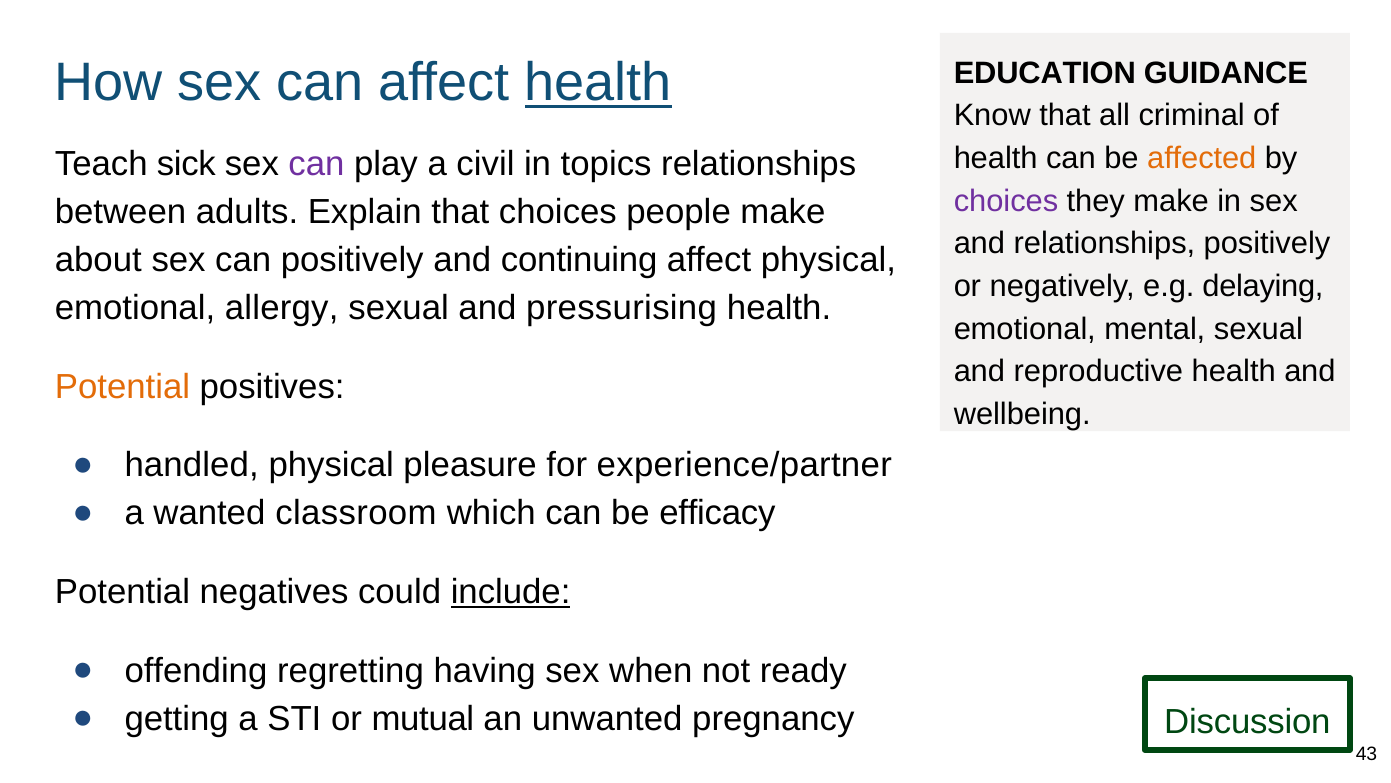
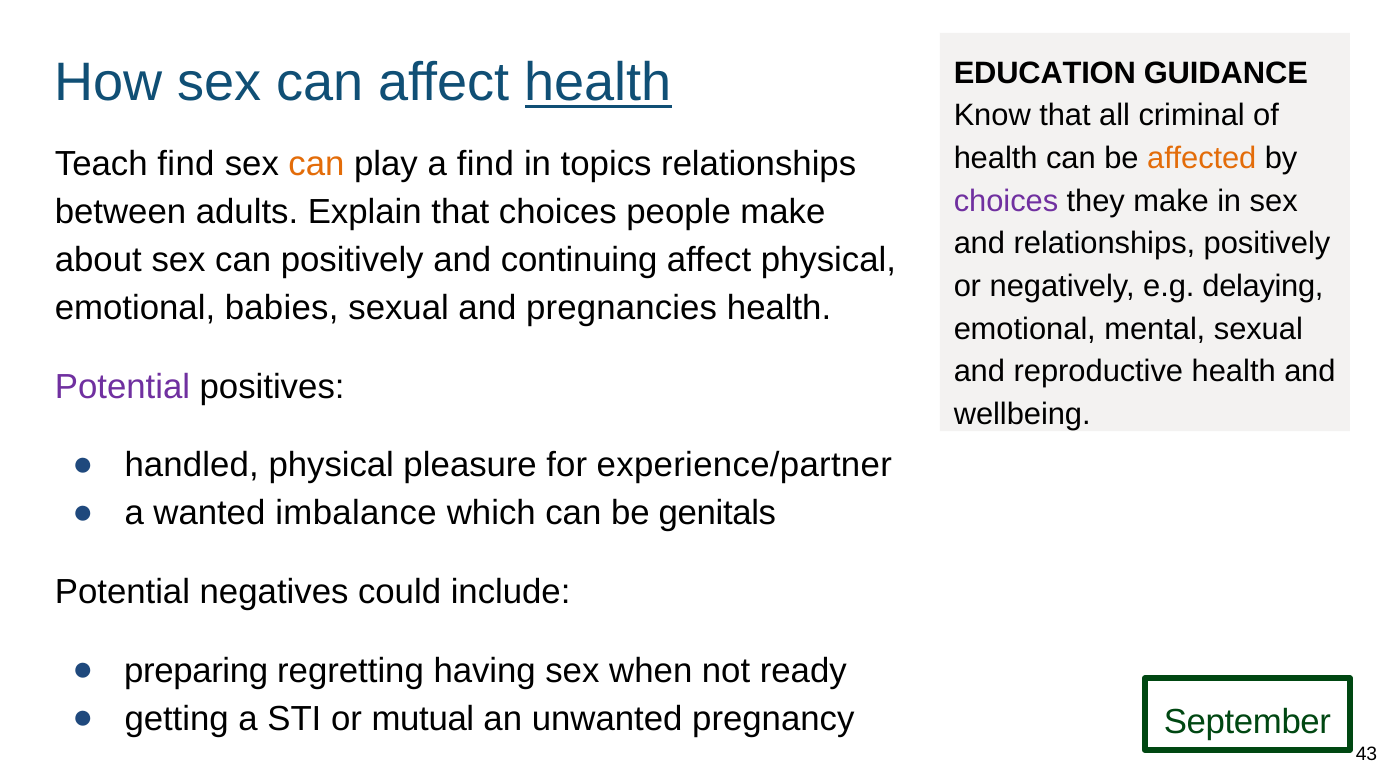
Teach sick: sick -> find
can at (316, 163) colour: purple -> orange
a civil: civil -> find
allergy: allergy -> babies
pressurising: pressurising -> pregnancies
Potential at (123, 386) colour: orange -> purple
classroom: classroom -> imbalance
efficacy: efficacy -> genitals
include underline: present -> none
offending: offending -> preparing
Discussion: Discussion -> September
